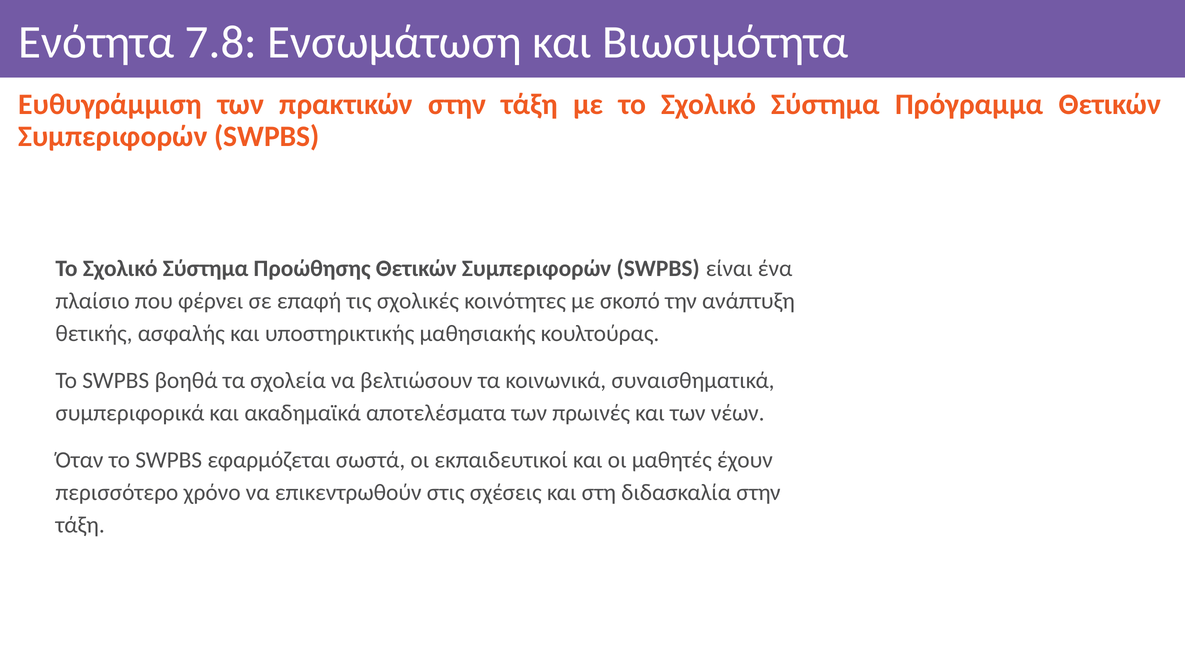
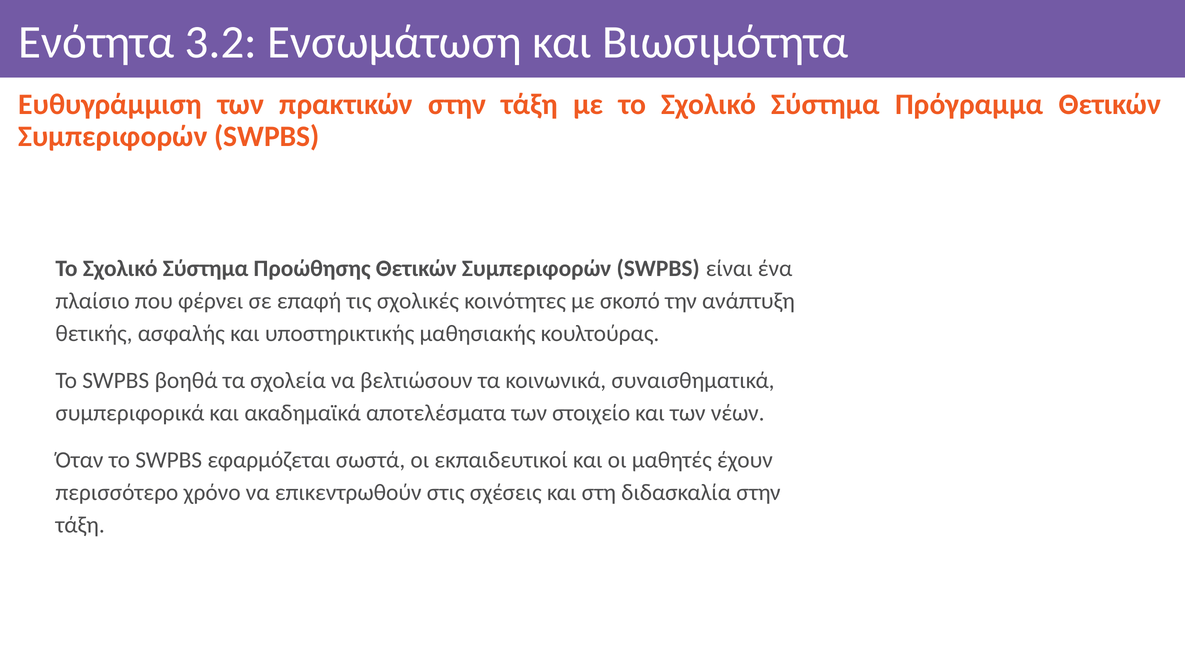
7.8: 7.8 -> 3.2
πρωινές: πρωινές -> στοιχείο
